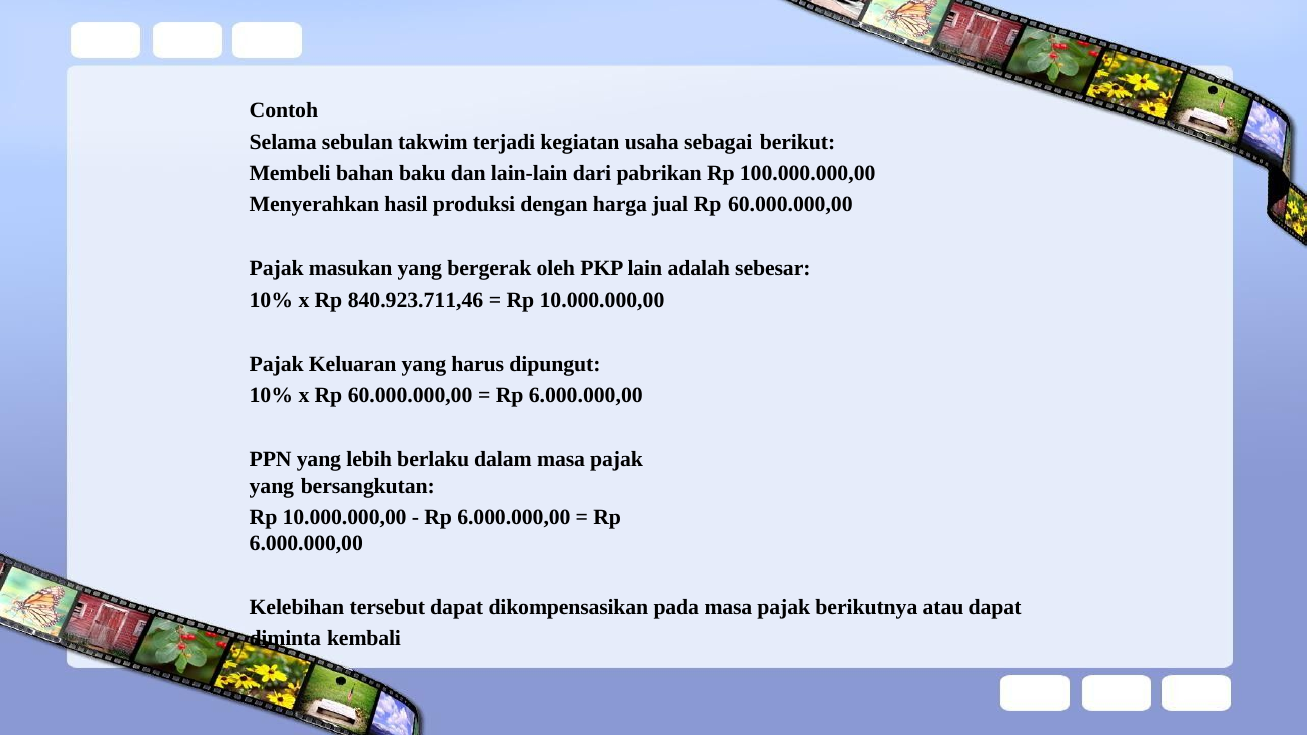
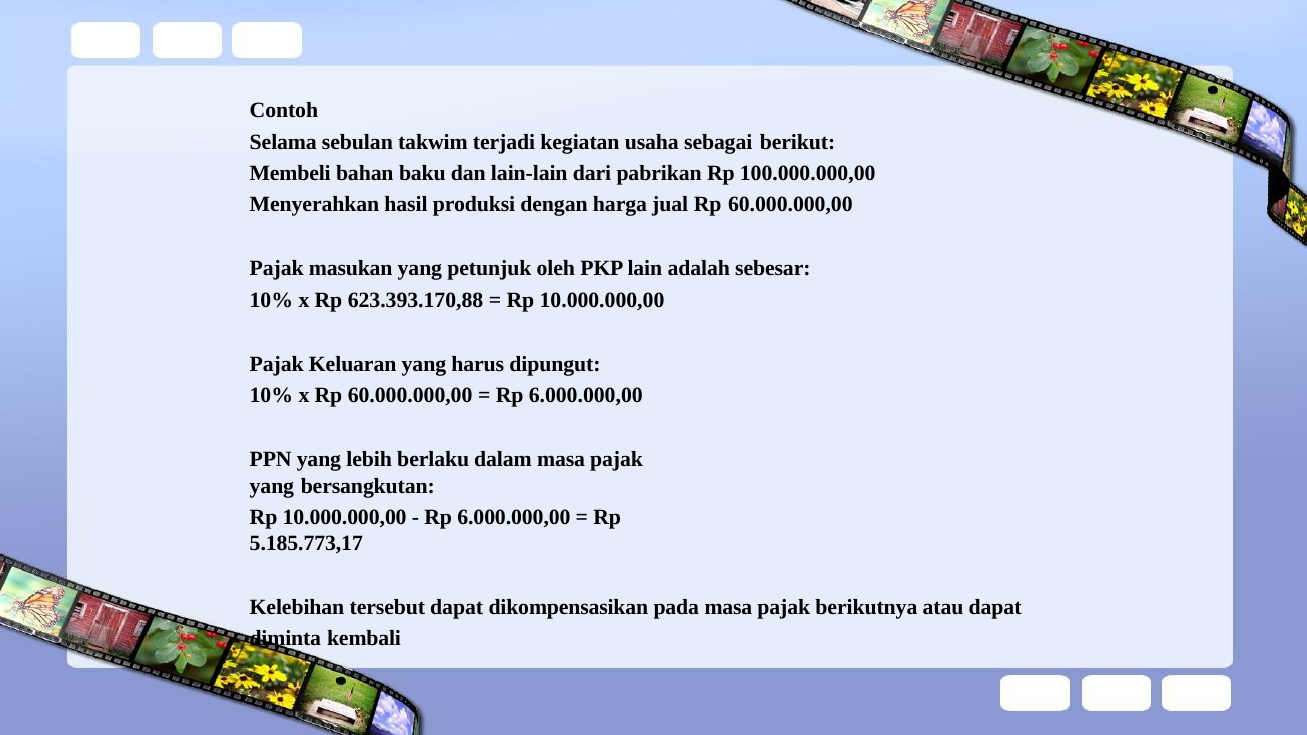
bergerak: bergerak -> petunjuk
840.923.711,46: 840.923.711,46 -> 623.393.170,88
6.000.000,00 at (306, 543): 6.000.000,00 -> 5.185.773,17
